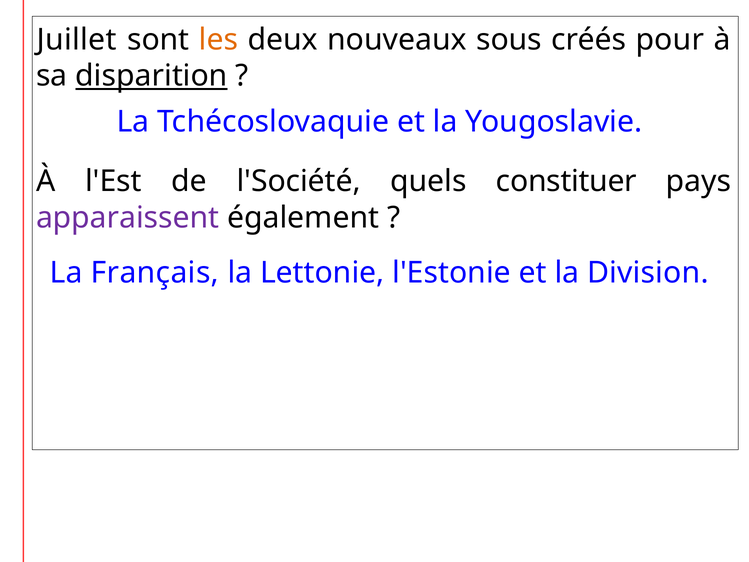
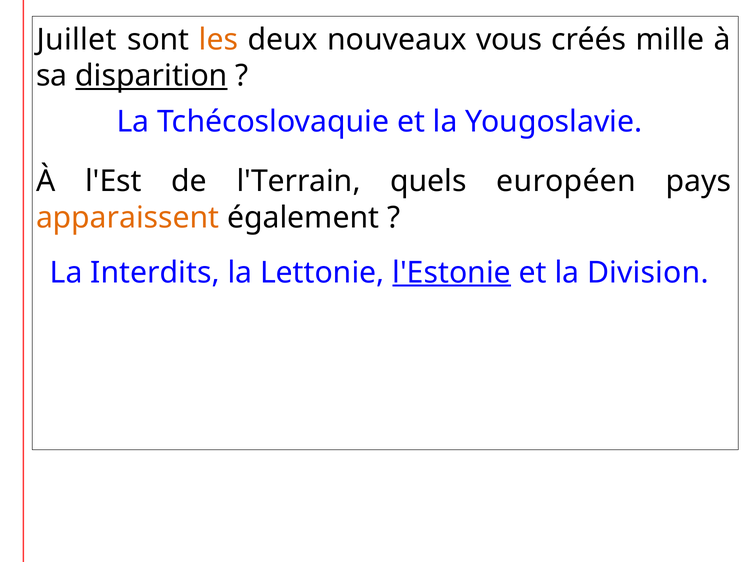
sous: sous -> vous
pour: pour -> mille
l'Société: l'Société -> l'Terrain
constituer: constituer -> européen
apparaissent colour: purple -> orange
Français: Français -> Interdits
l'Estonie underline: none -> present
